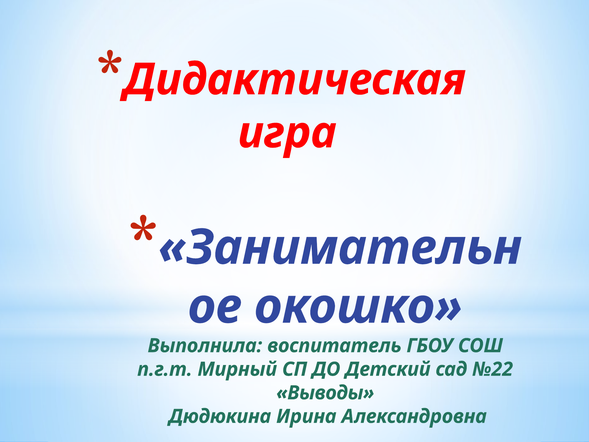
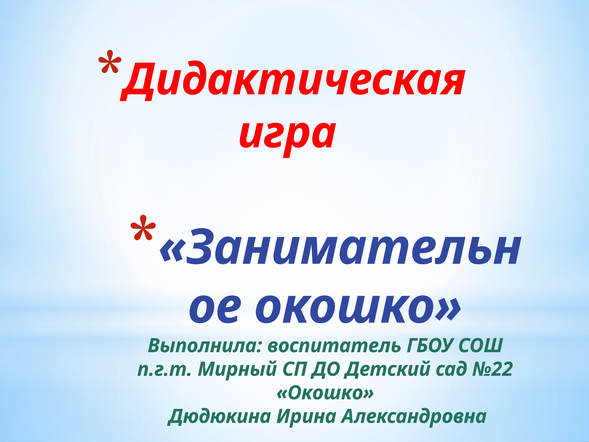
Выводы at (325, 393): Выводы -> Окошко
